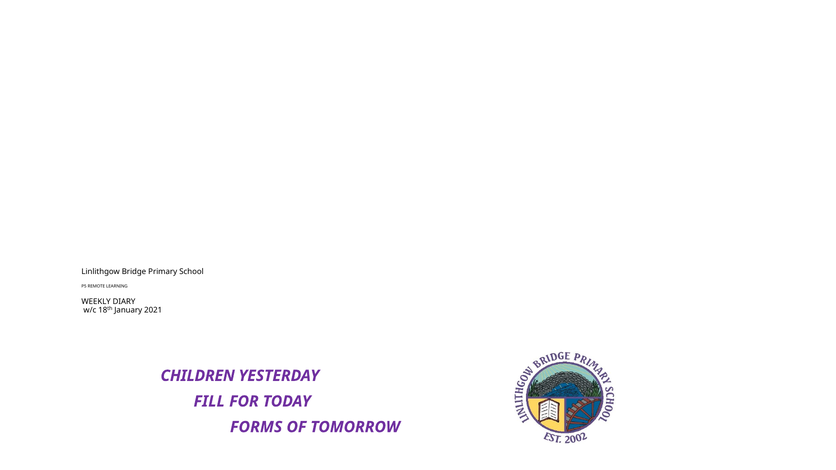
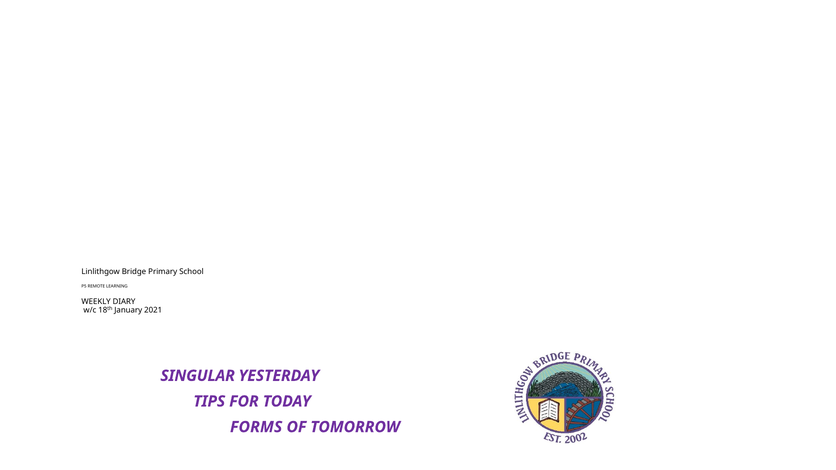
CHILDREN: CHILDREN -> SINGULAR
FILL: FILL -> TIPS
